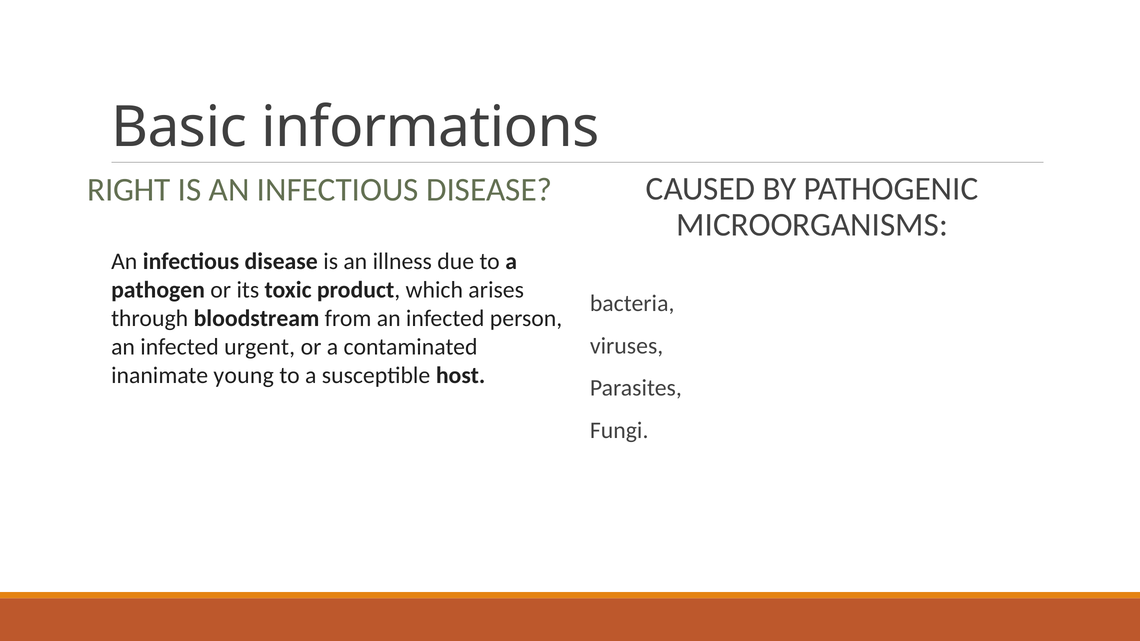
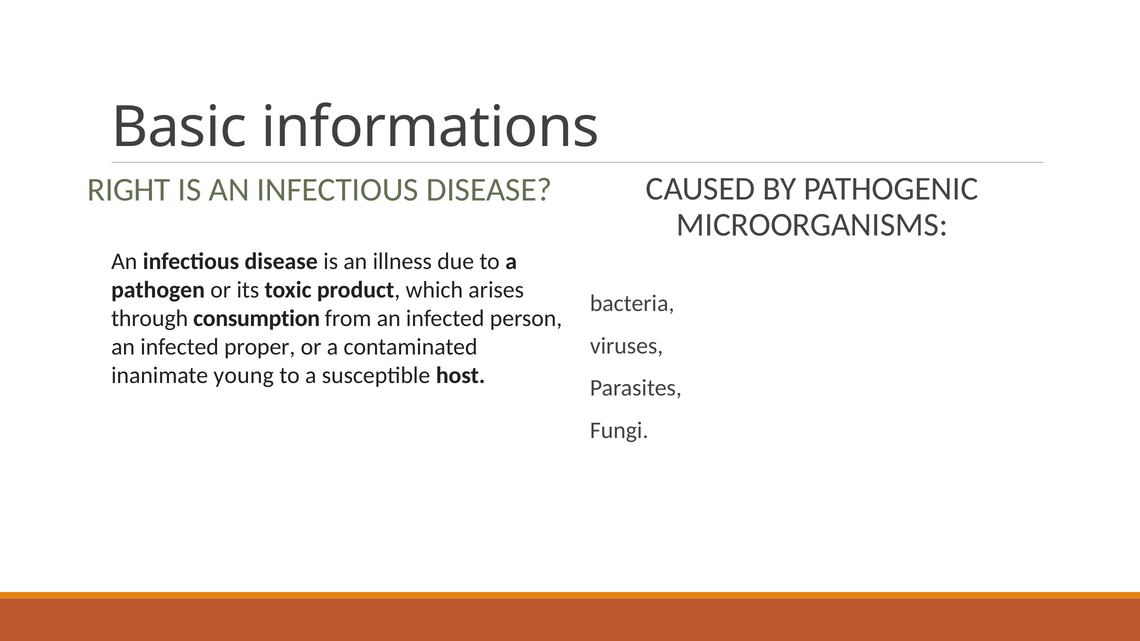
bloodstream: bloodstream -> consumption
urgent: urgent -> proper
